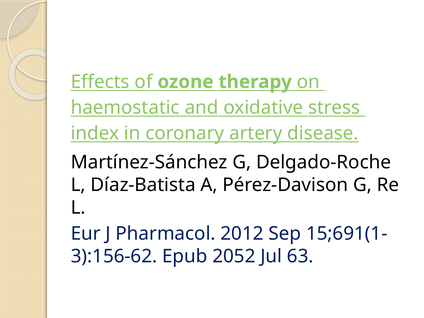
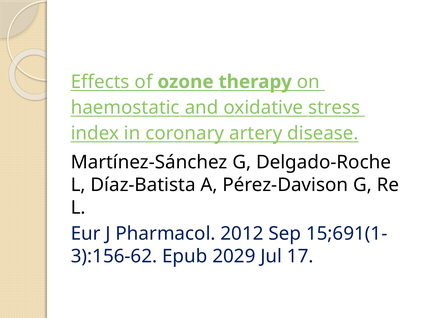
2052: 2052 -> 2029
63: 63 -> 17
